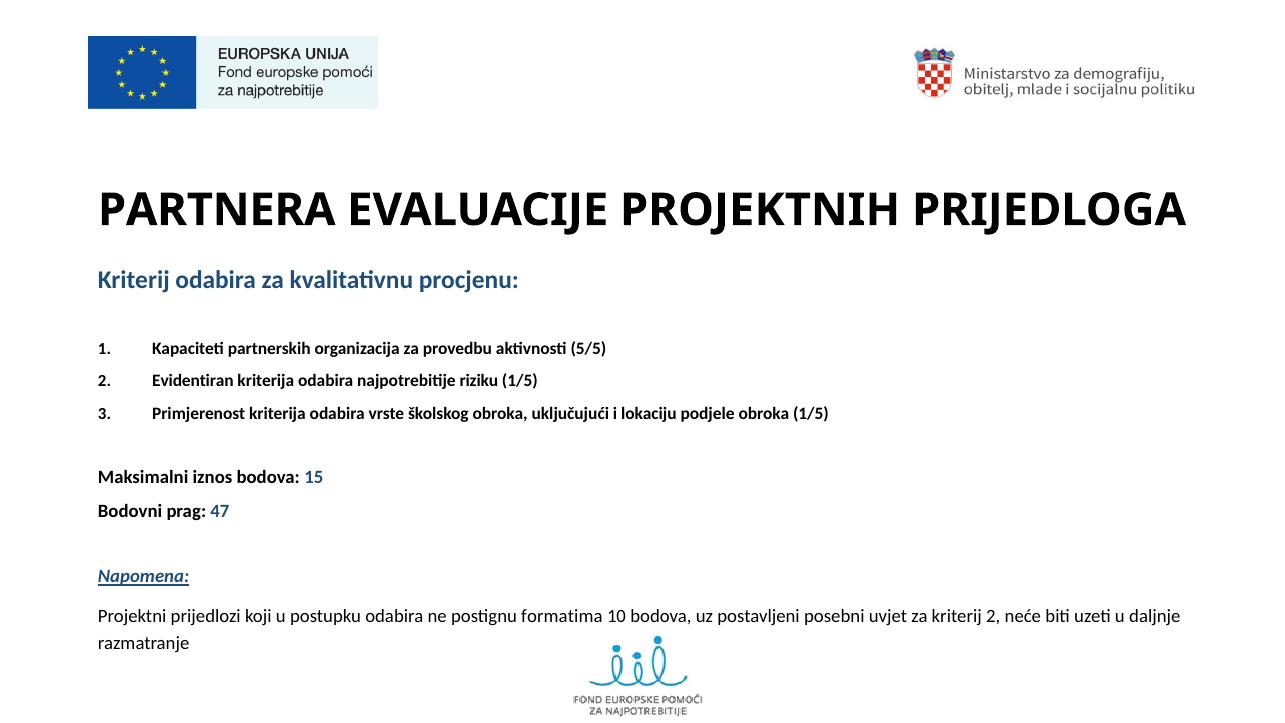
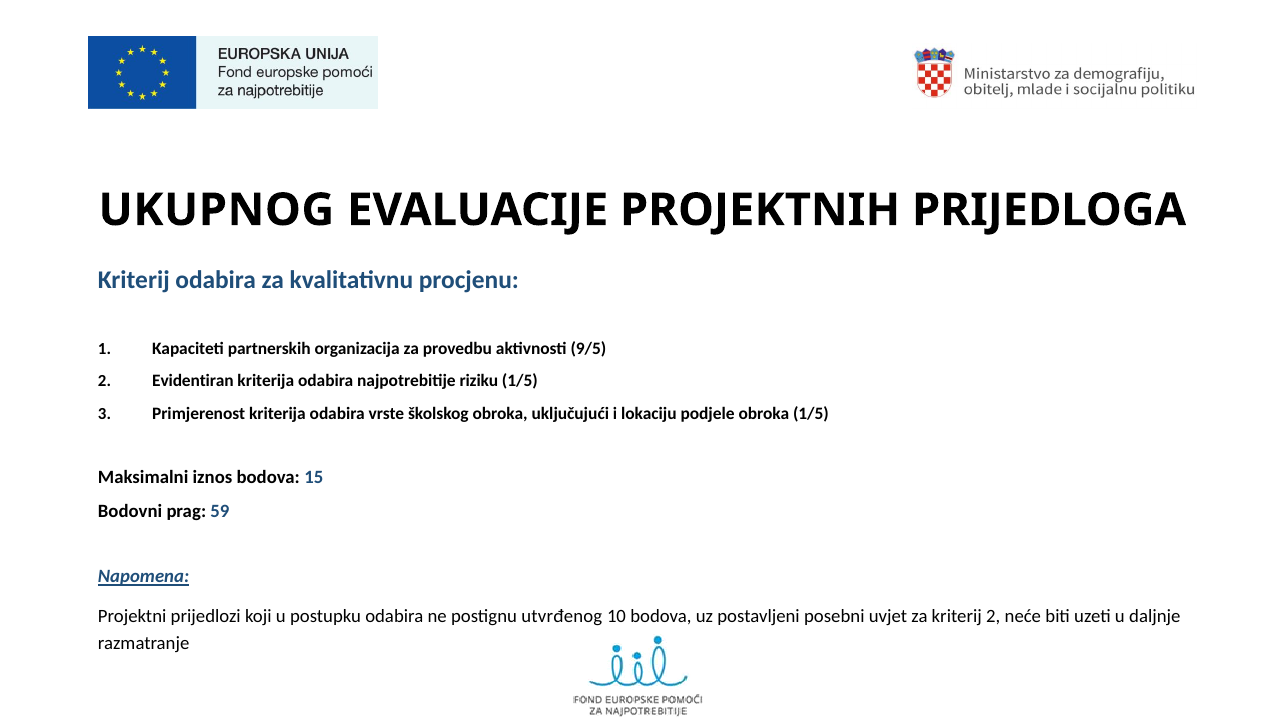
PARTNERA: PARTNERA -> UKUPNOG
5/5: 5/5 -> 9/5
47: 47 -> 59
formatima: formatima -> utvrđenog
